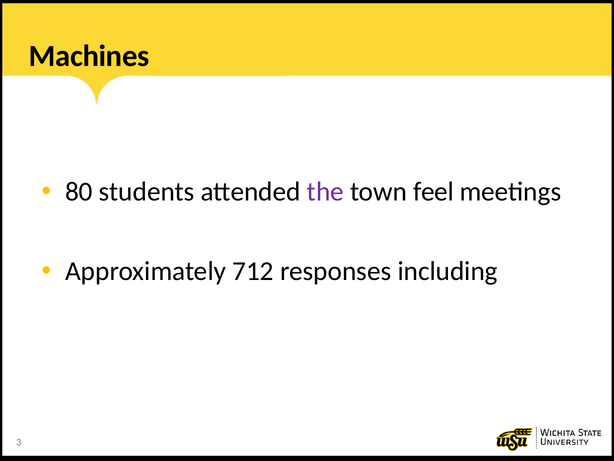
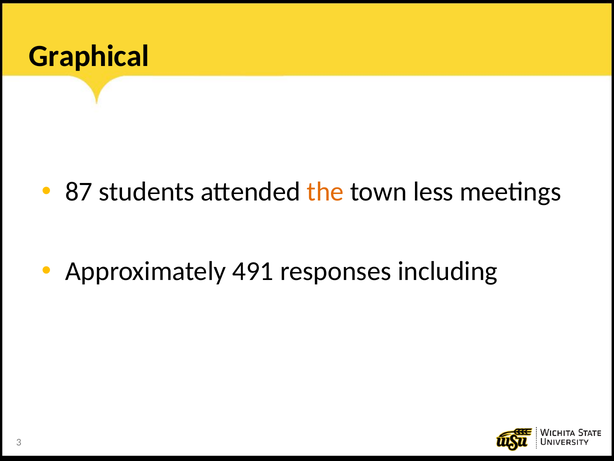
Machines: Machines -> Graphical
80: 80 -> 87
the colour: purple -> orange
feel: feel -> less
712: 712 -> 491
